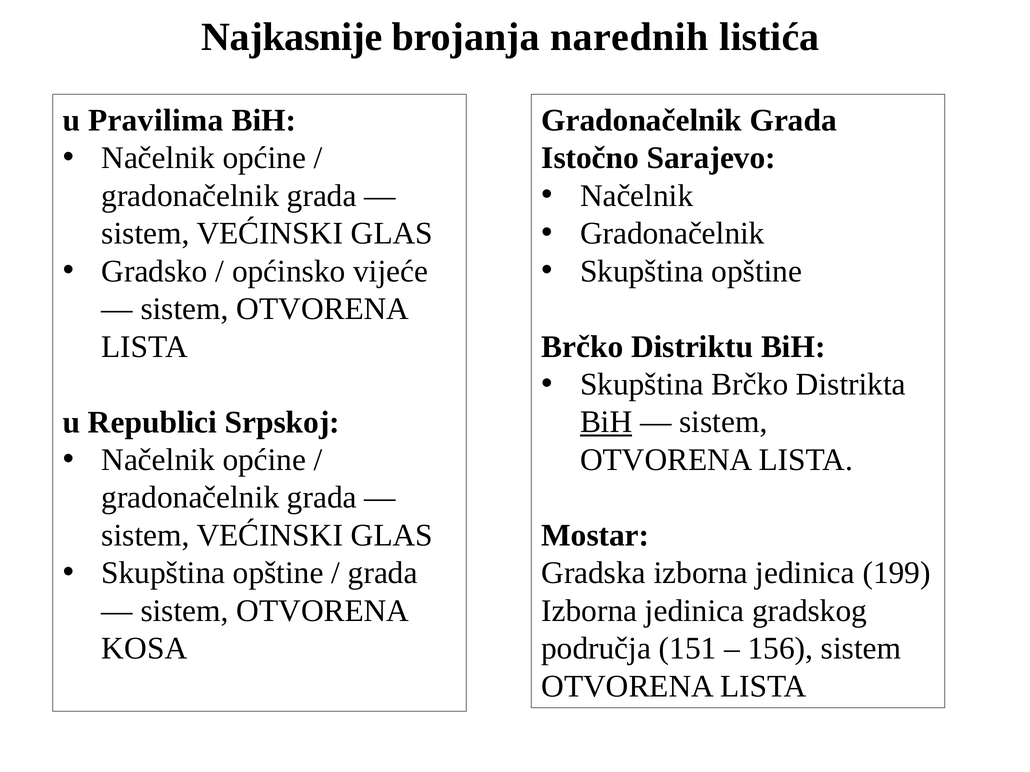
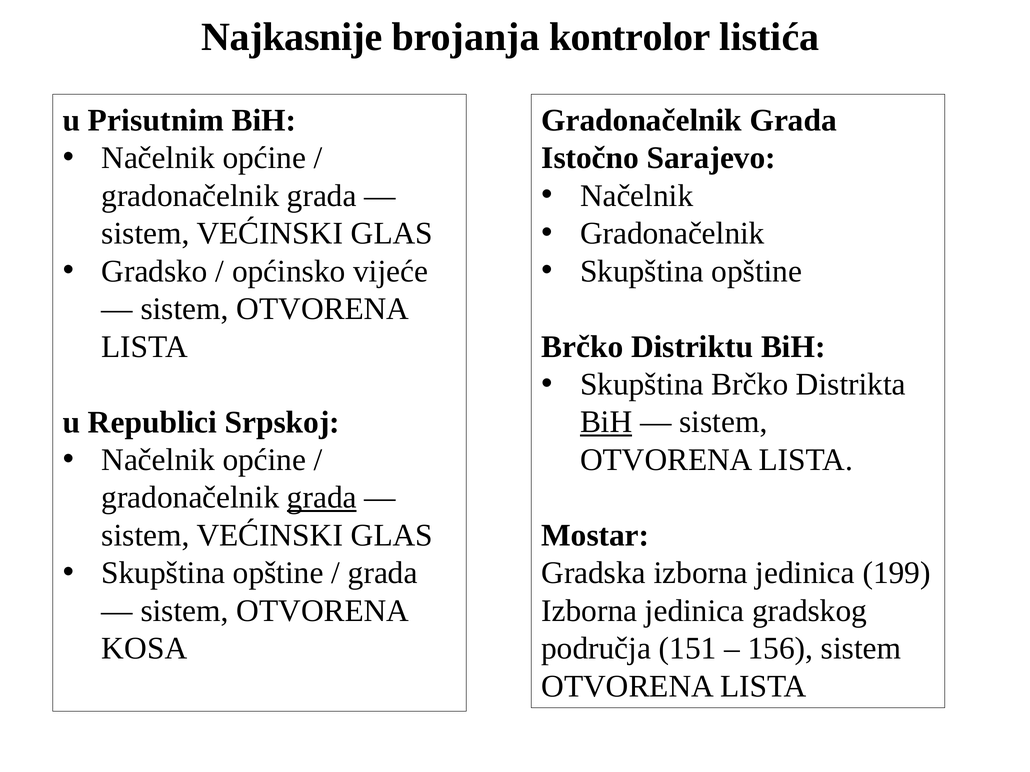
narednih: narednih -> kontrolor
Pravilima: Pravilima -> Prisutnim
grada at (322, 498) underline: none -> present
